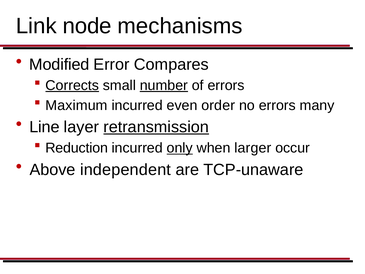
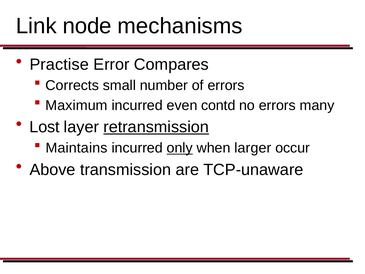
Modified: Modified -> Practise
Corrects underline: present -> none
number underline: present -> none
order: order -> contd
Line: Line -> Lost
Reduction: Reduction -> Maintains
independent: independent -> transmission
